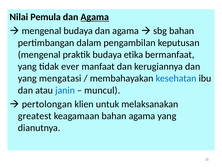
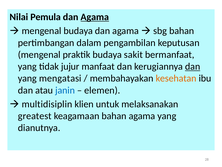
etika: etika -> sakit
ever: ever -> jujur
dan at (193, 66) underline: none -> present
kesehatan colour: blue -> orange
muncul: muncul -> elemen
pertolongan: pertolongan -> multidisiplin
